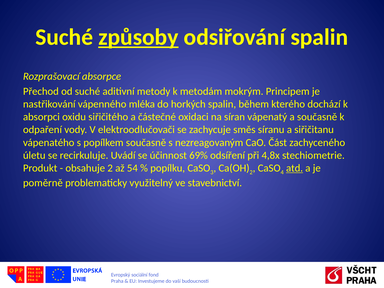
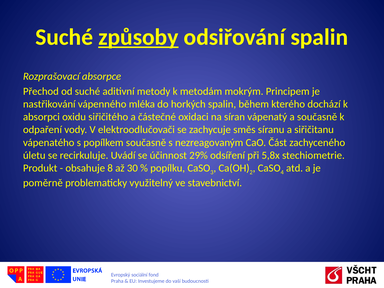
69%: 69% -> 29%
4,8x: 4,8x -> 5,8x
obsahuje 2: 2 -> 8
54: 54 -> 30
atd underline: present -> none
